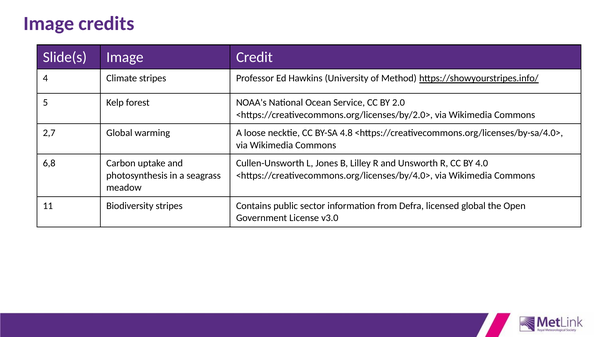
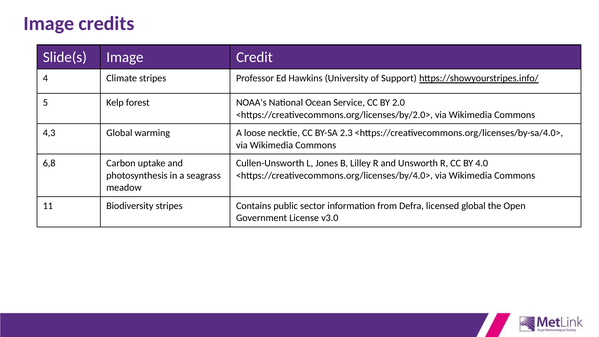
Method: Method -> Support
2,7: 2,7 -> 4,3
4.8: 4.8 -> 2.3
